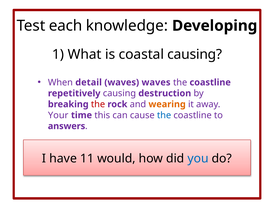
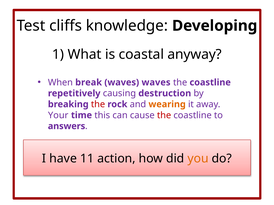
each: each -> cliffs
coastal causing: causing -> anyway
detail: detail -> break
the at (164, 115) colour: blue -> red
would: would -> action
you colour: blue -> orange
